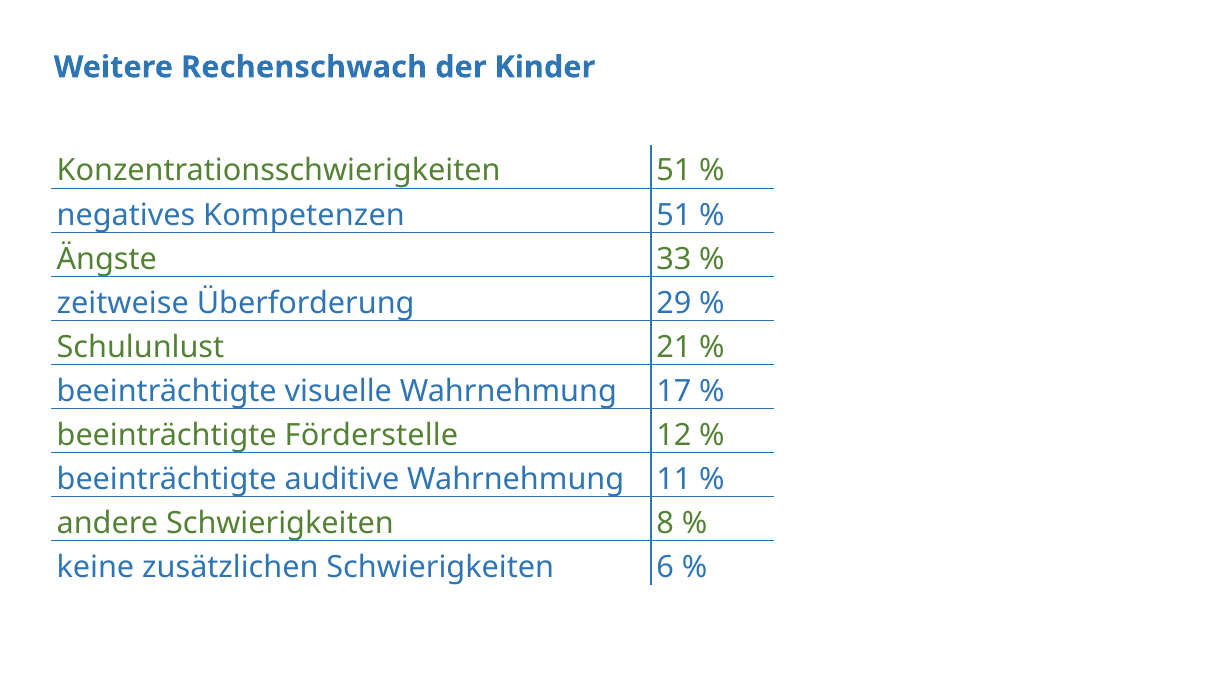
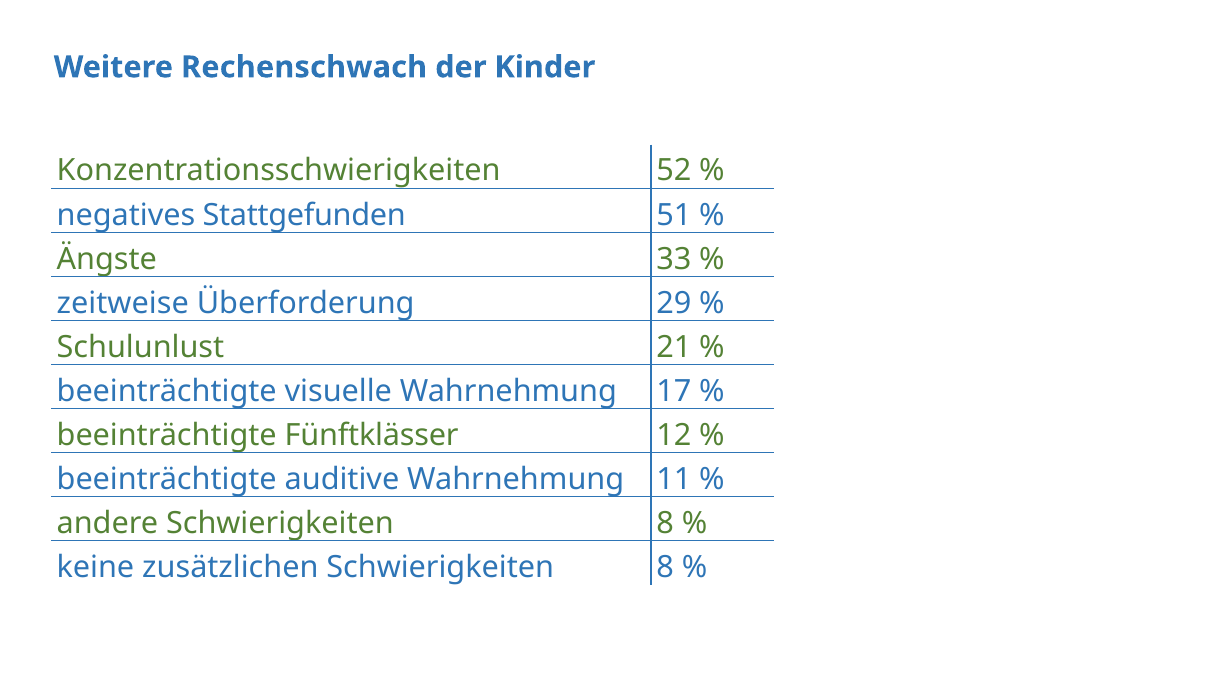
Konzentrationsschwierigkeiten 51: 51 -> 52
Kompetenzen: Kompetenzen -> Stattgefunden
Förderstelle: Förderstelle -> Fünftklässer
zusätzlichen Schwierigkeiten 6: 6 -> 8
